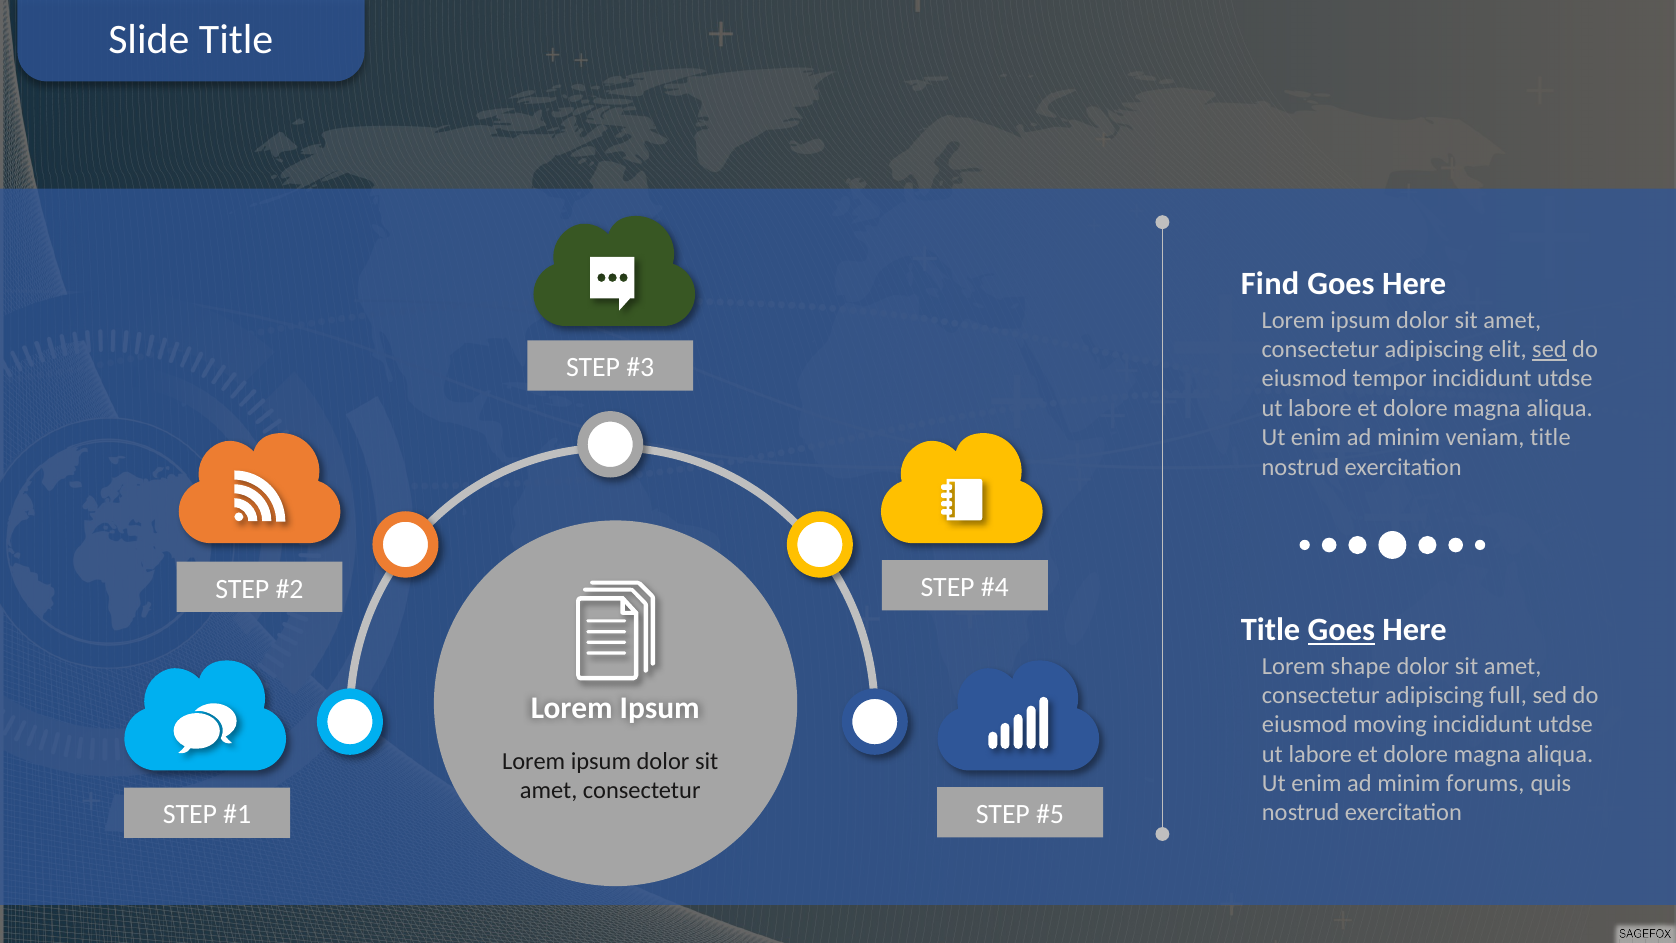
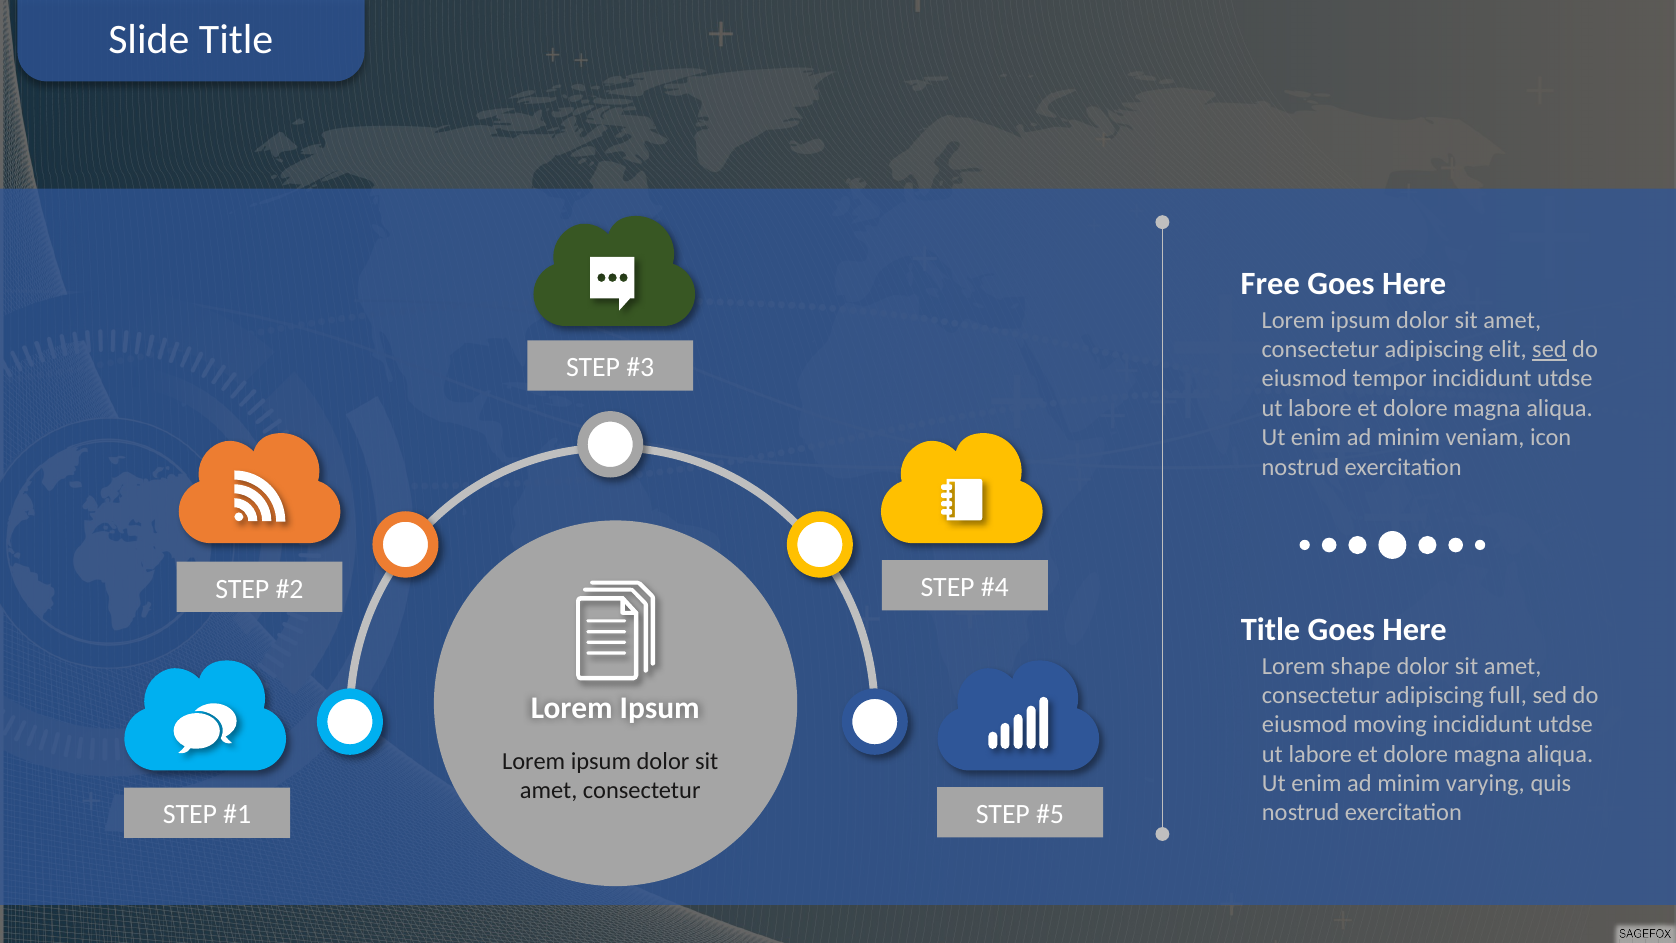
Find: Find -> Free
veniam title: title -> icon
Goes at (1341, 630) underline: present -> none
forums: forums -> varying
